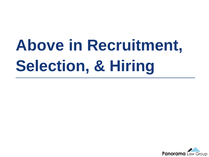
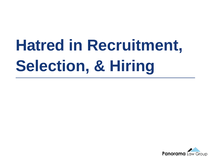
Above: Above -> Hatred
